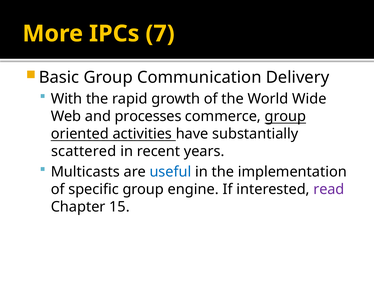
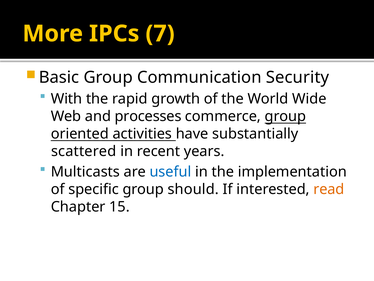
Delivery: Delivery -> Security
engine: engine -> should
read colour: purple -> orange
